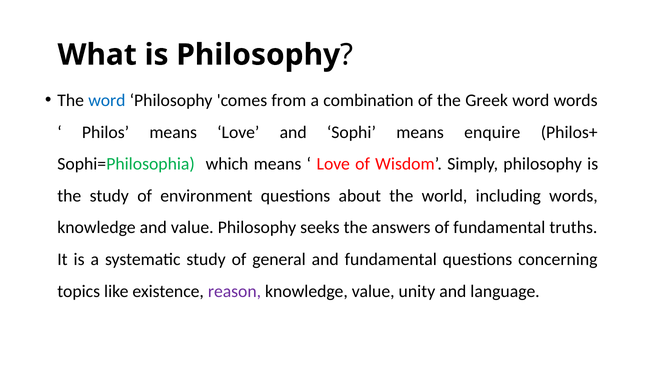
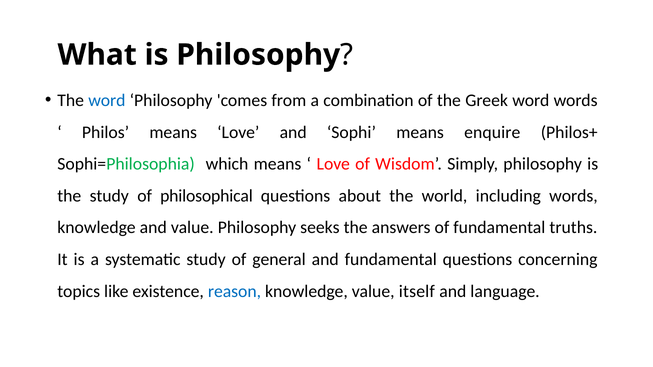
environment: environment -> philosophical
reason colour: purple -> blue
unity: unity -> itself
